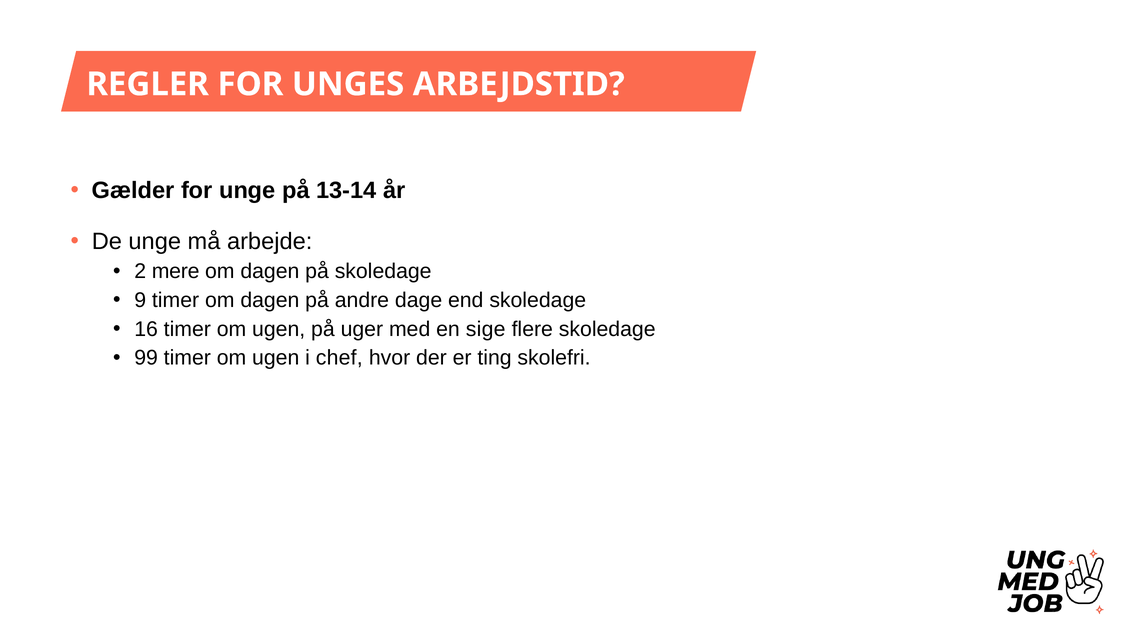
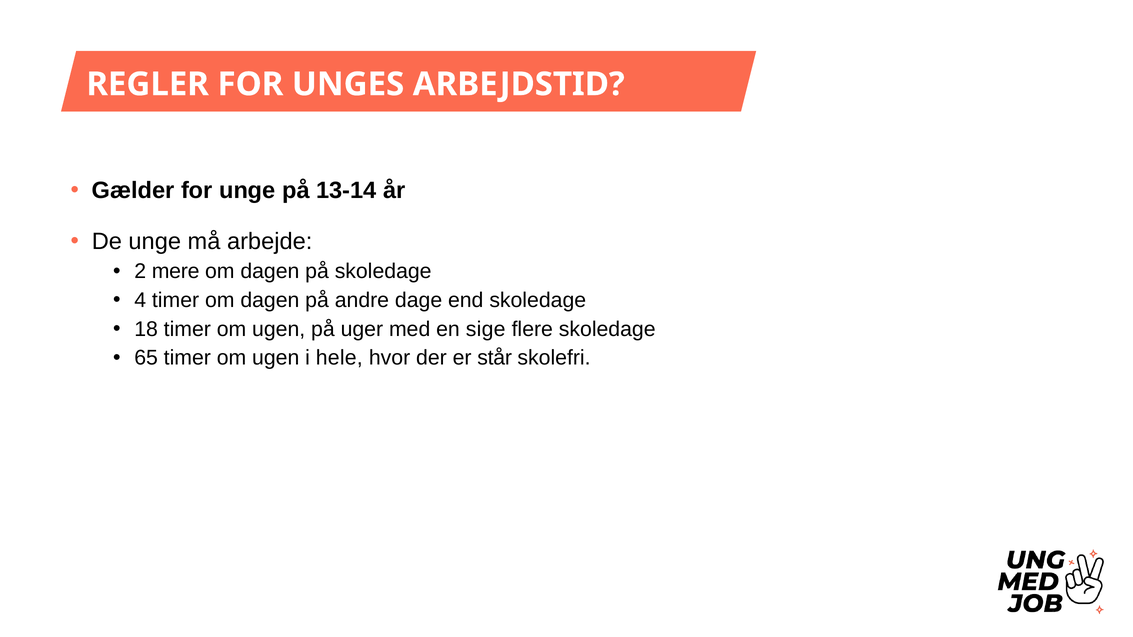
9: 9 -> 4
16 at (146, 329): 16 -> 18
99: 99 -> 65
chef: chef -> hele
ting: ting -> står
